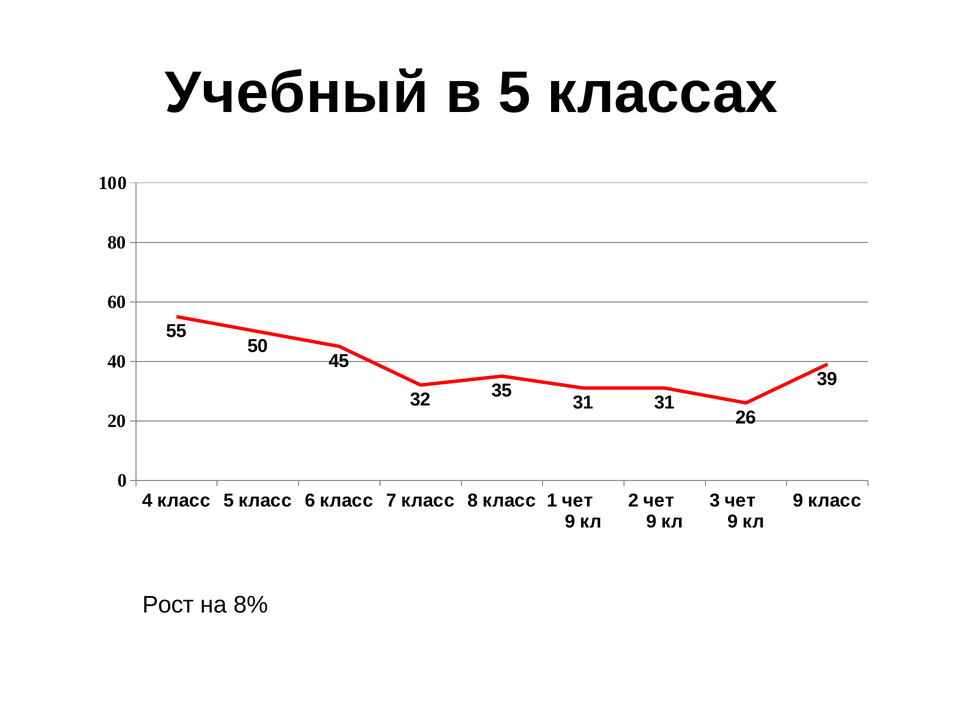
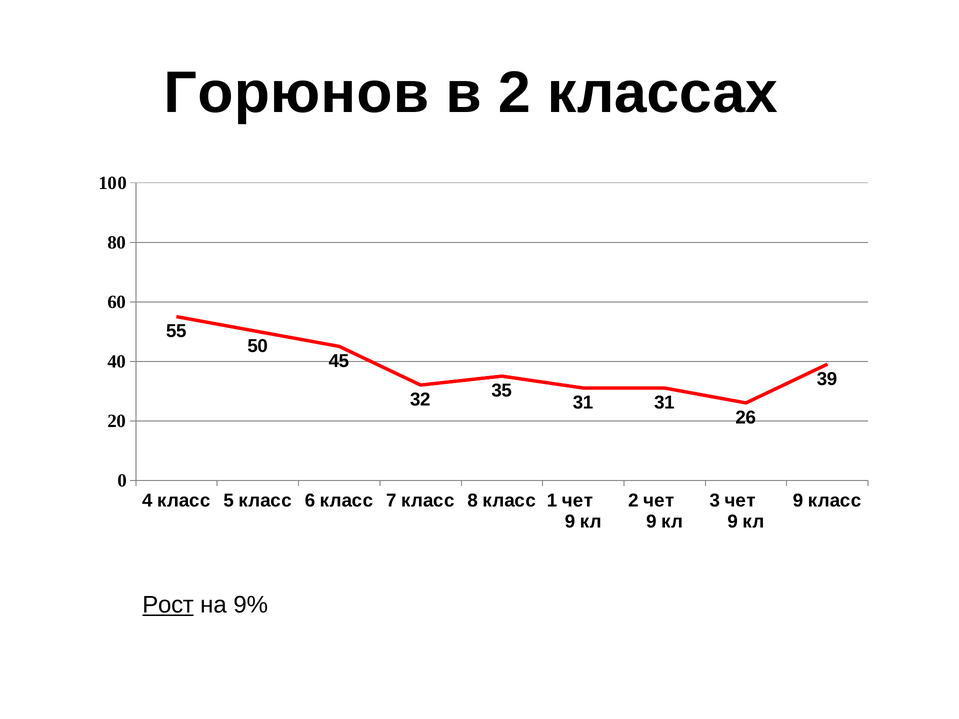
Учебный: Учебный -> Горюнов
в 5: 5 -> 2
Рост underline: none -> present
8%: 8% -> 9%
